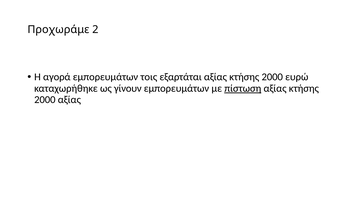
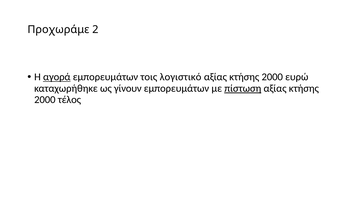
αγορά underline: none -> present
εξαρτάται: εξαρτάται -> λογιστικό
2000 αξίας: αξίας -> τέλος
